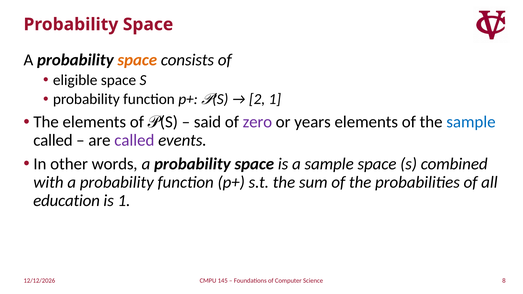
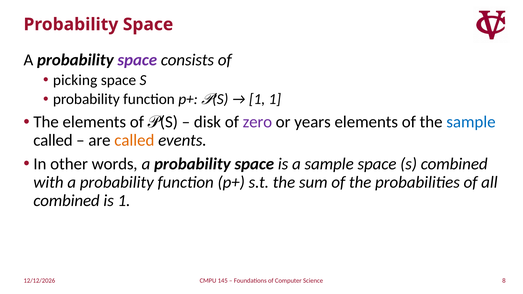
space at (137, 60) colour: orange -> purple
eligible: eligible -> picking
2 at (257, 99): 2 -> 1
said: said -> disk
called at (134, 140) colour: purple -> orange
education at (67, 201): education -> combined
